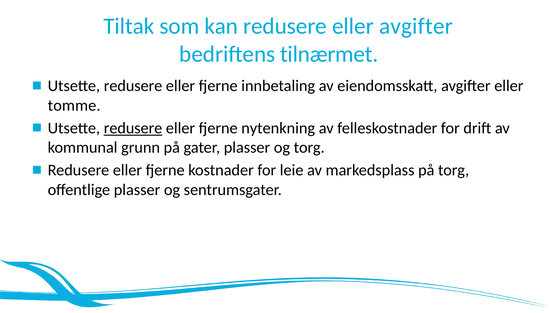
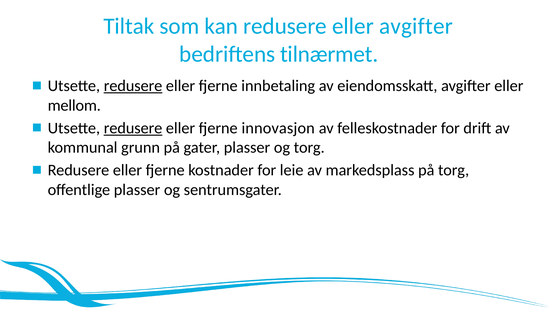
redusere at (133, 86) underline: none -> present
tomme: tomme -> mellom
nytenkning: nytenkning -> innovasjon
